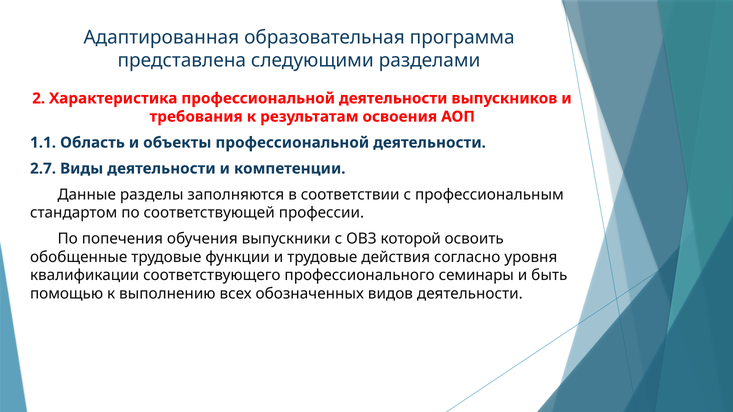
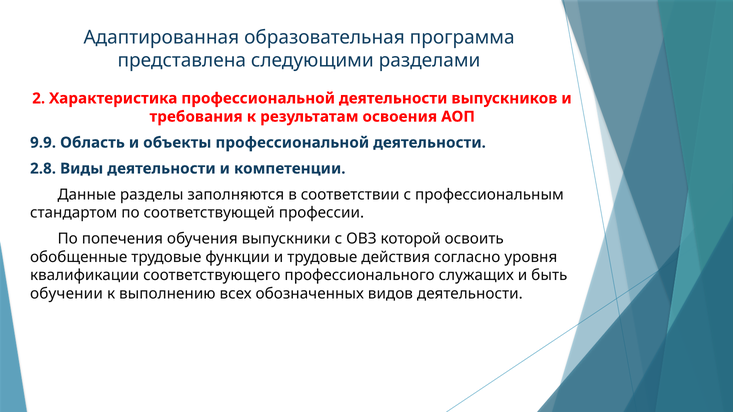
1.1: 1.1 -> 9.9
2.7: 2.7 -> 2.8
семинары: семинары -> служащих
помощью: помощью -> обучении
